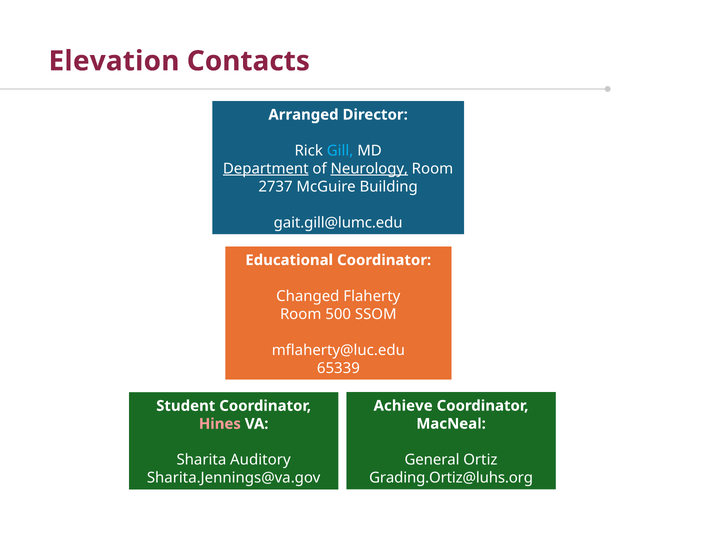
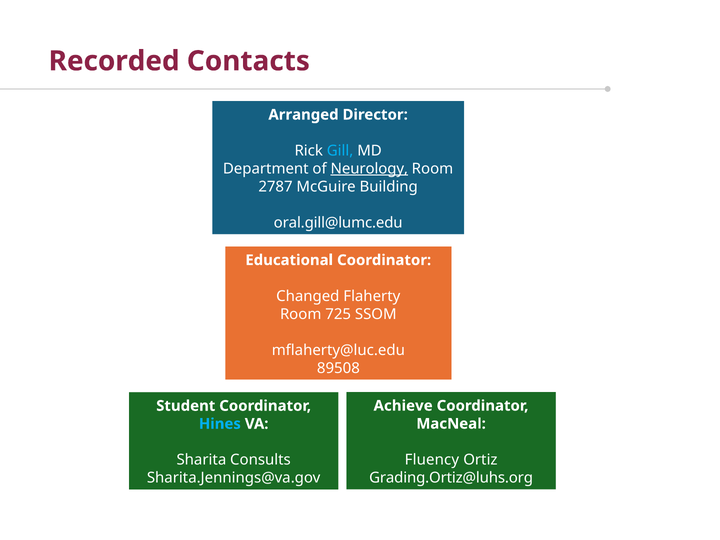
Elevation: Elevation -> Recorded
Department underline: present -> none
2737: 2737 -> 2787
gait.gill@lumc.edu: gait.gill@lumc.edu -> oral.gill@lumc.edu
500: 500 -> 725
65339: 65339 -> 89508
Hines colour: pink -> light blue
General: General -> Fluency
Auditory: Auditory -> Consults
